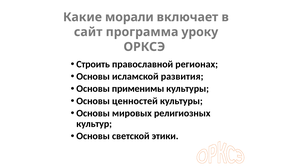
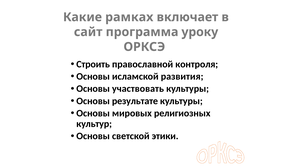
морали: морали -> рамках
регионах: регионах -> контроля
применимы: применимы -> участвовать
ценностей: ценностей -> результате
